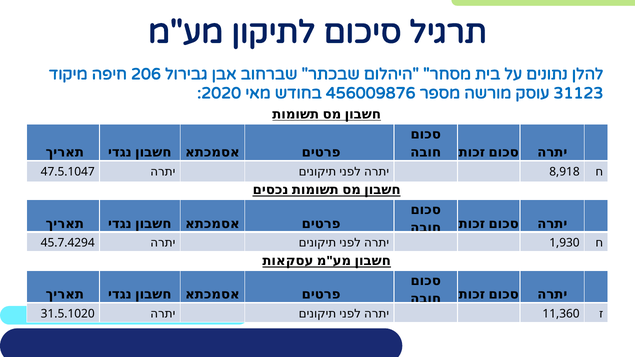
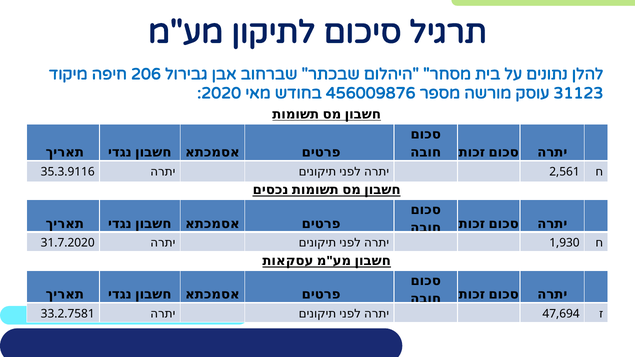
47.5.1047: 47.5.1047 -> 35.3.9116
8,918: 8,918 -> 2,561
45.7.4294: 45.7.4294 -> 31.7.2020
31.5.1020: 31.5.1020 -> 33.2.7581
11,360: 11,360 -> 47,694
